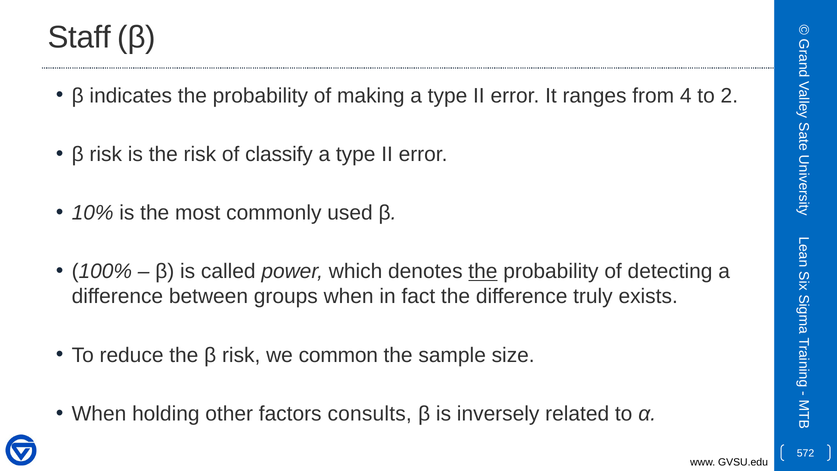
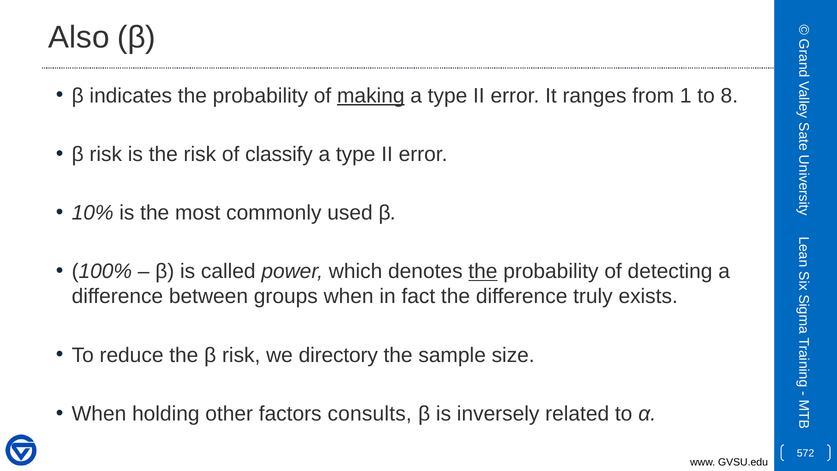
Staff: Staff -> Also
making underline: none -> present
4: 4 -> 1
2: 2 -> 8
common: common -> directory
